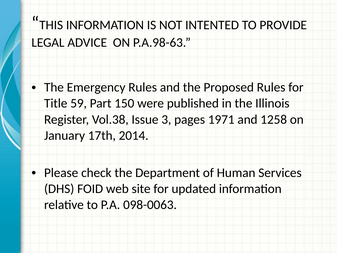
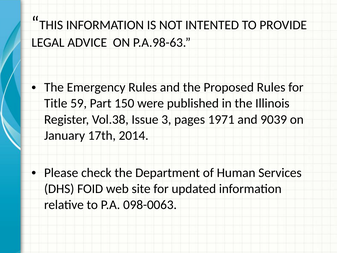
1258: 1258 -> 9039
